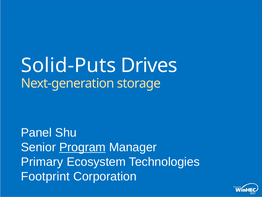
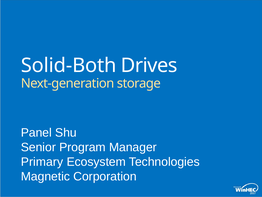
Solid-Puts: Solid-Puts -> Solid-Both
Program underline: present -> none
Footprint: Footprint -> Magnetic
